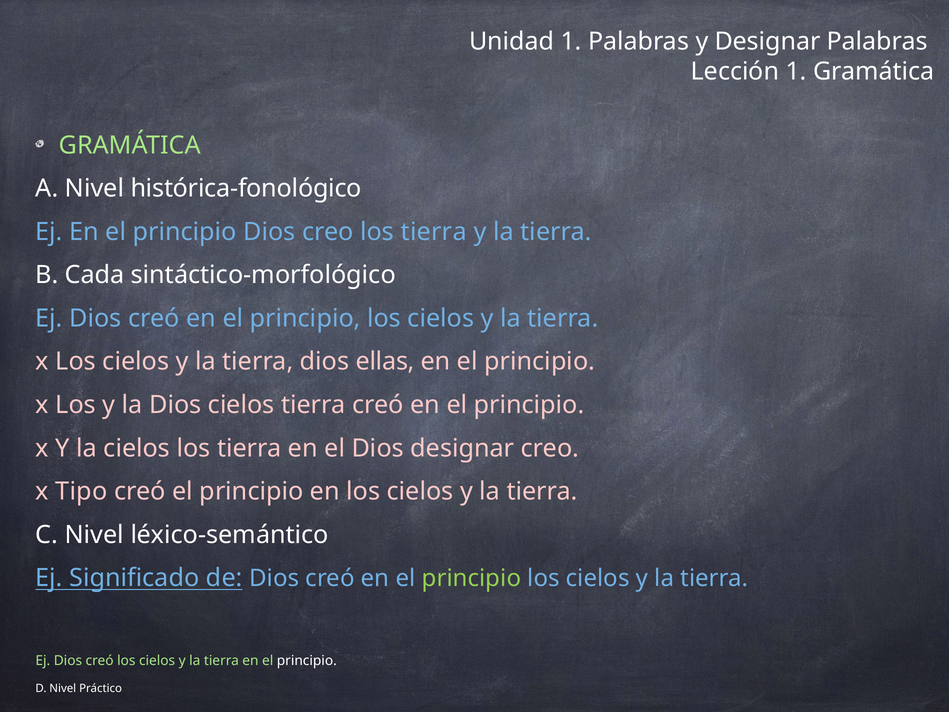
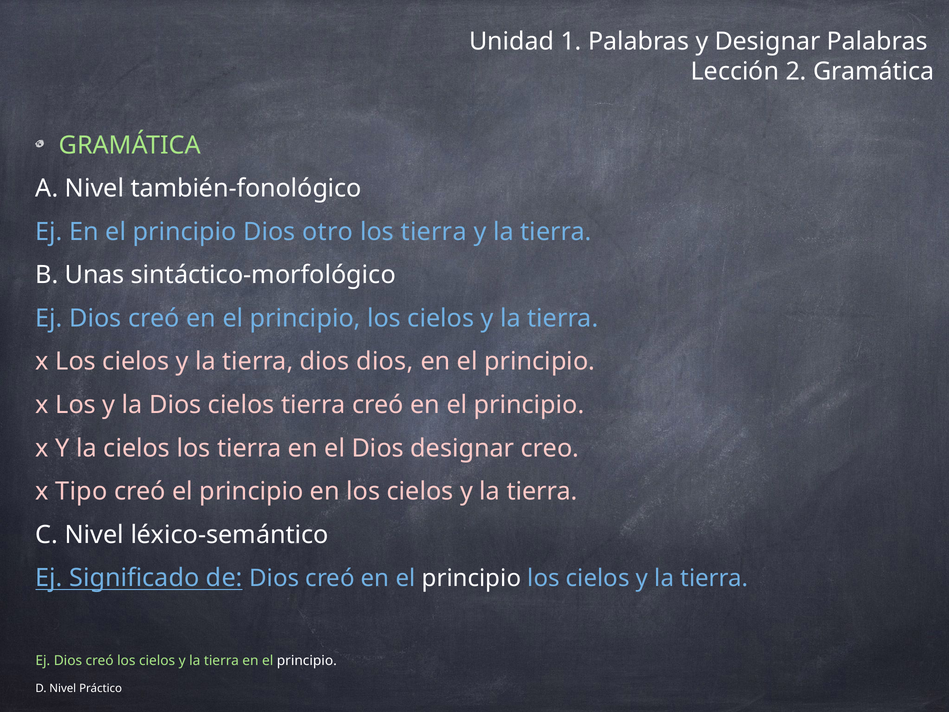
Lección 1: 1 -> 2
histórica-fonológico: histórica-fonológico -> también-fonológico
Dios creo: creo -> otro
Cada: Cada -> Unas
dios ellas: ellas -> dios
principio at (471, 578) colour: light green -> white
